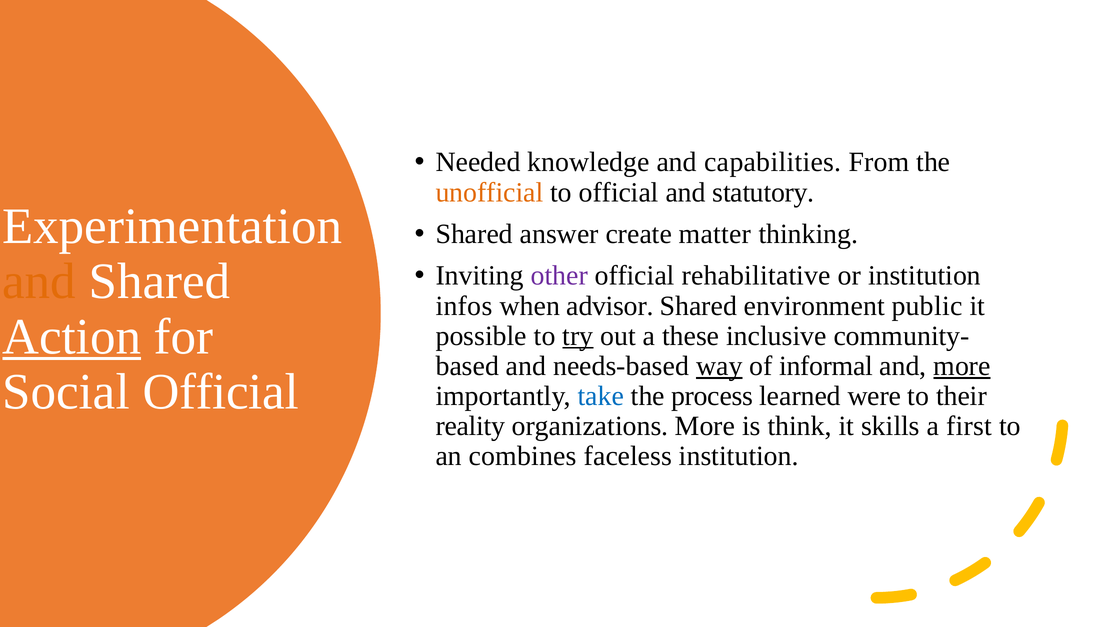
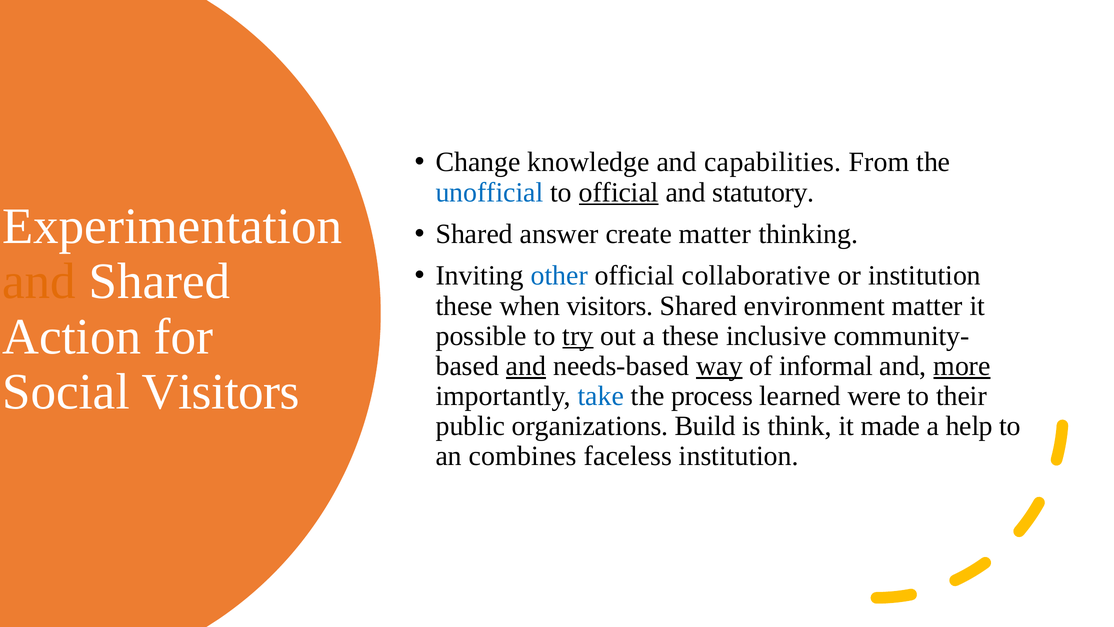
Needed: Needed -> Change
unofficial colour: orange -> blue
official at (619, 192) underline: none -> present
other colour: purple -> blue
rehabilitative: rehabilitative -> collaborative
infos at (464, 306): infos -> these
when advisor: advisor -> visitors
environment public: public -> matter
Action underline: present -> none
and at (526, 366) underline: none -> present
Social Official: Official -> Visitors
reality: reality -> public
organizations More: More -> Build
skills: skills -> made
first: first -> help
